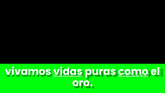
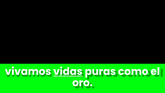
como underline: present -> none
